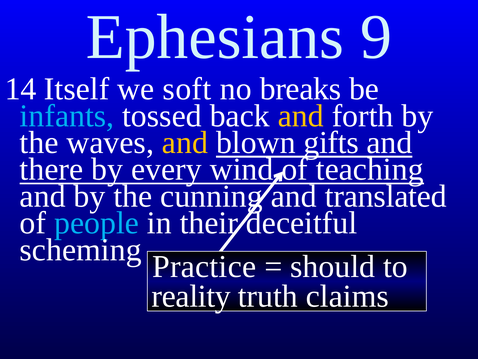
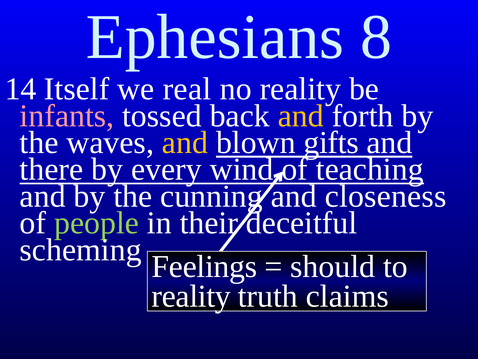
9: 9 -> 8
soft: soft -> real
no breaks: breaks -> reality
infants colour: light blue -> pink
translated: translated -> closeness
people colour: light blue -> light green
Practice: Practice -> Feelings
